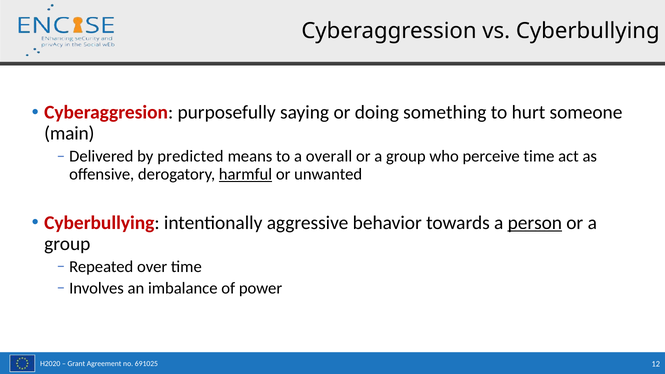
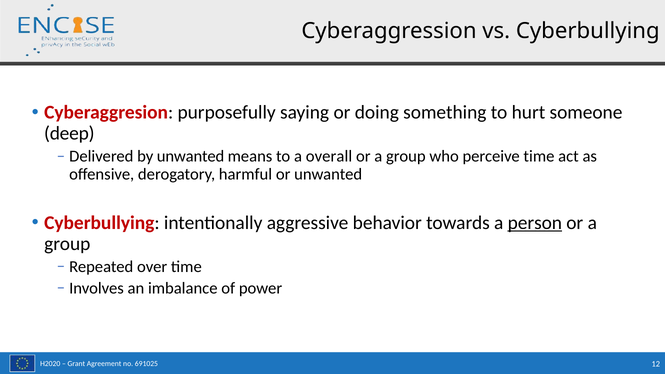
main: main -> deep
by predicted: predicted -> unwanted
harmful underline: present -> none
